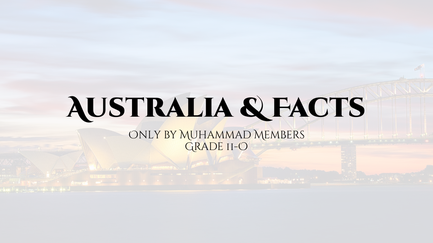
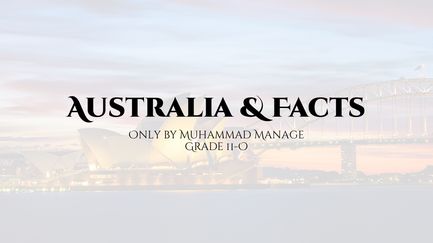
Members: Members -> Manage
